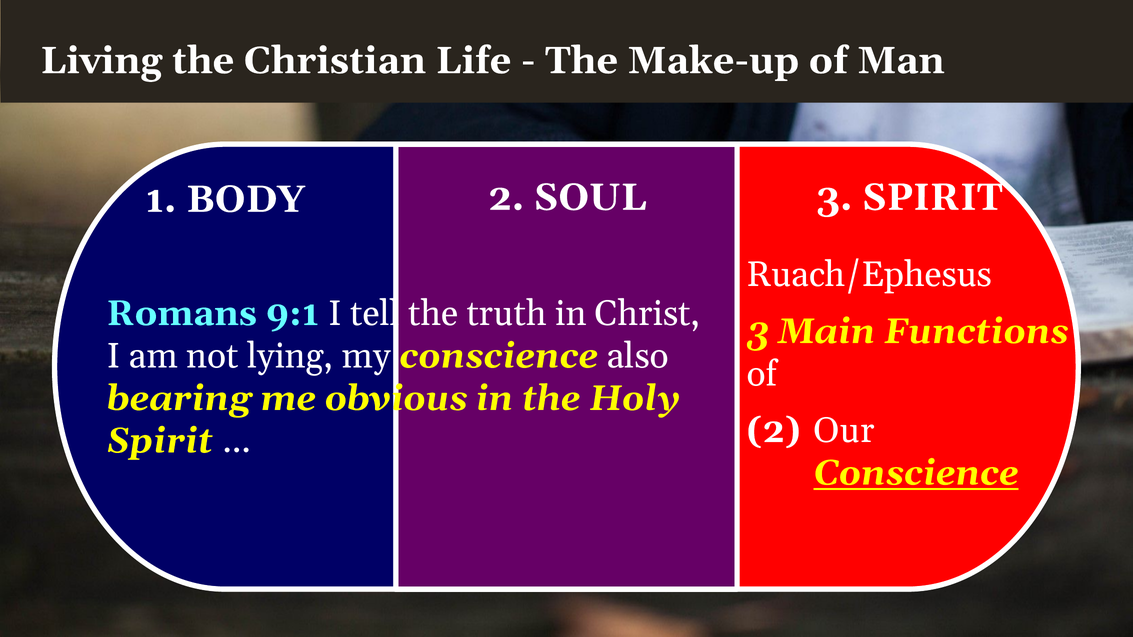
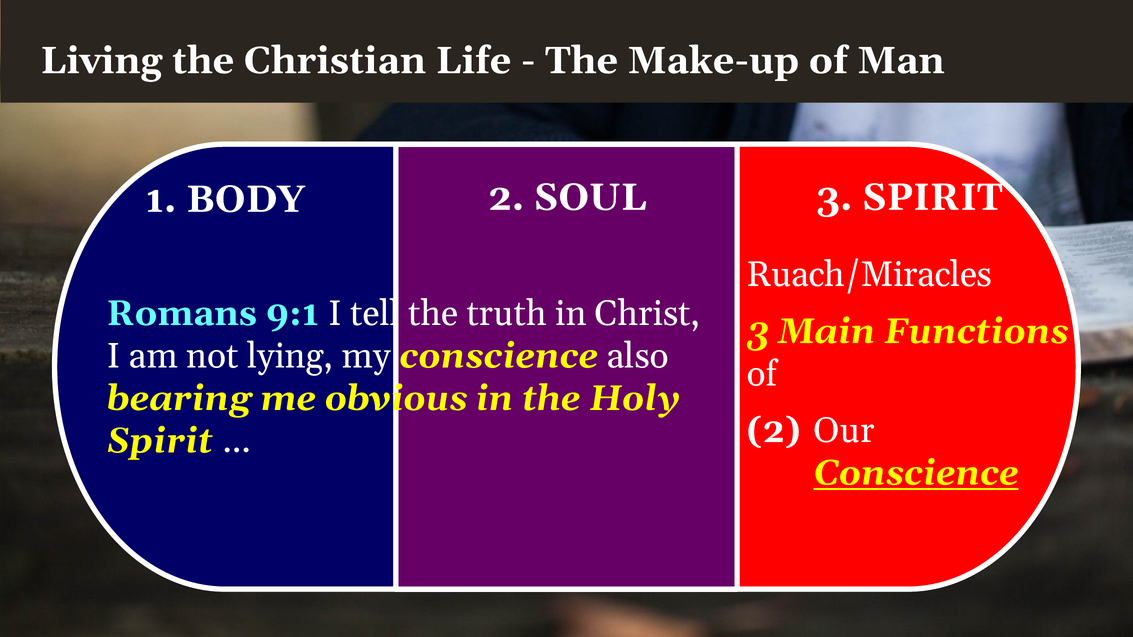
Ruach/Ephesus: Ruach/Ephesus -> Ruach/Miracles
